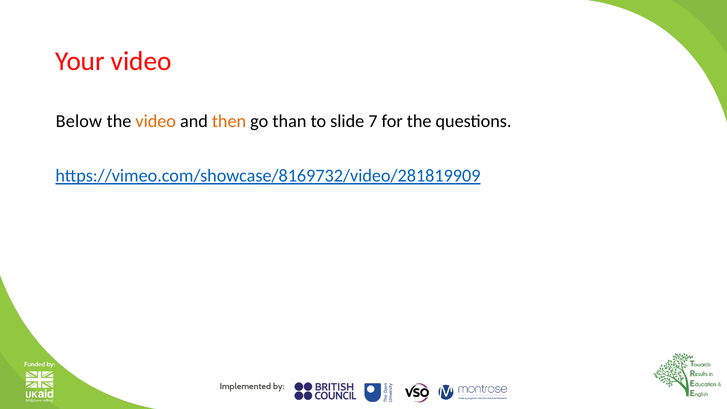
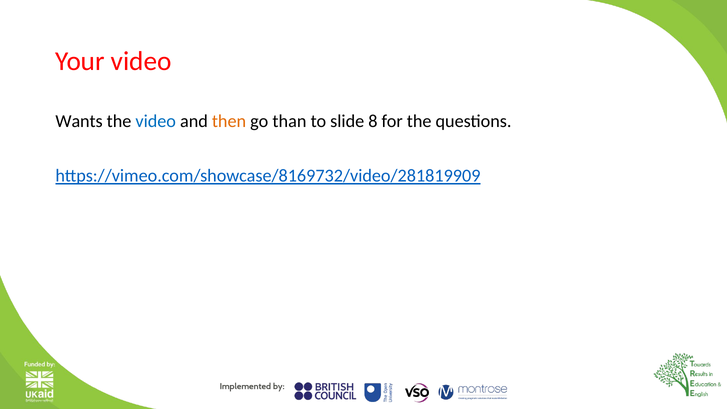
Below: Below -> Wants
video at (156, 121) colour: orange -> blue
7: 7 -> 8
